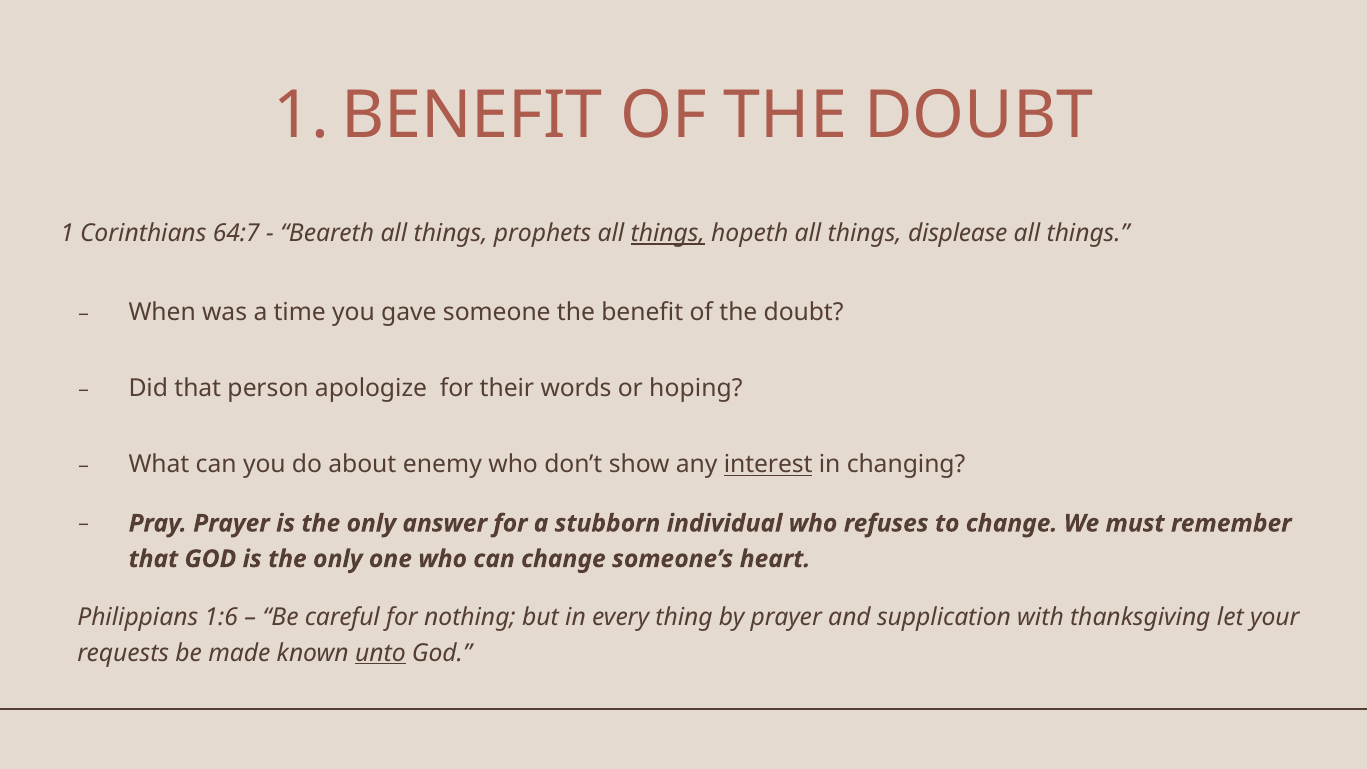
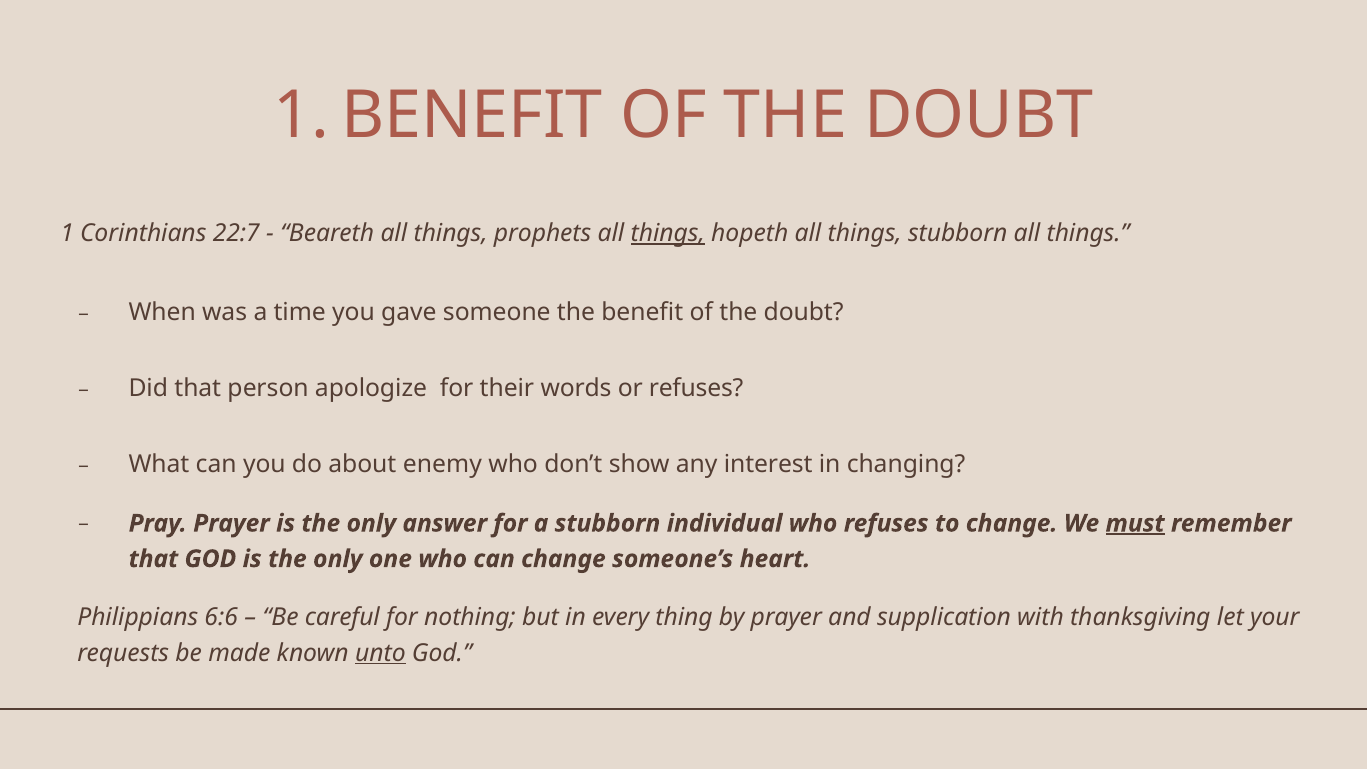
64:7: 64:7 -> 22:7
things displease: displease -> stubborn
or hoping: hoping -> refuses
interest underline: present -> none
must underline: none -> present
1:6: 1:6 -> 6:6
